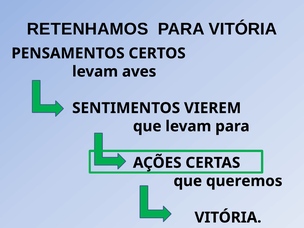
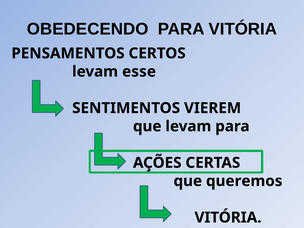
RETENHAMOS: RETENHAMOS -> OBEDECENDO
aves: aves -> esse
